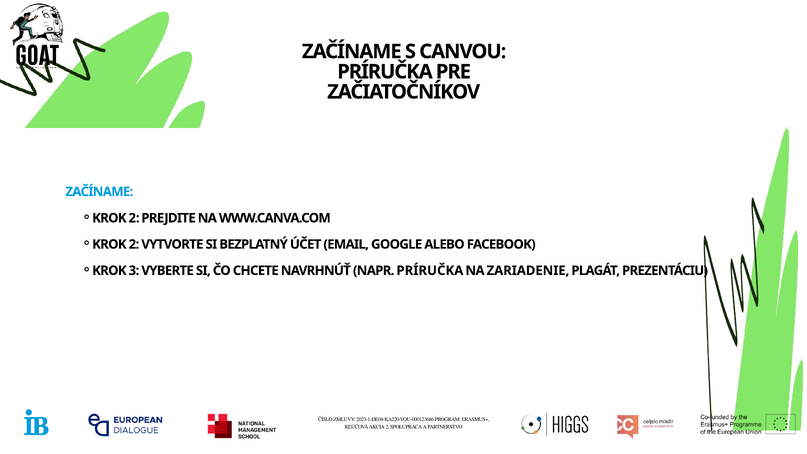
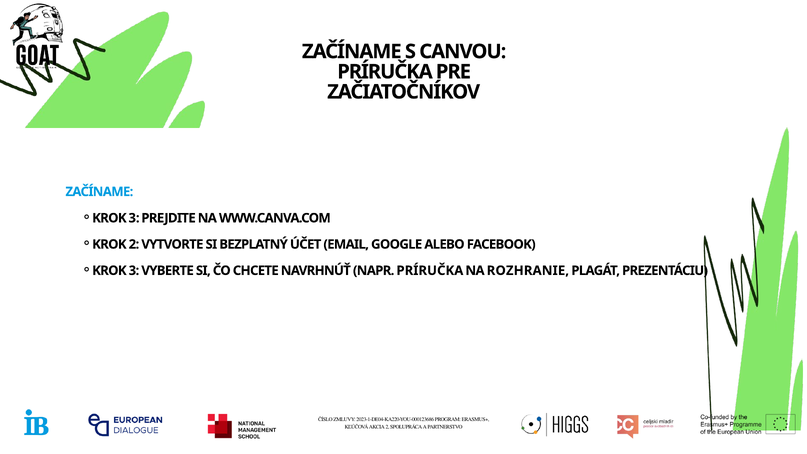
2 at (134, 218): 2 -> 3
ZARIADENIE: ZARIADENIE -> ROZHRANIE
